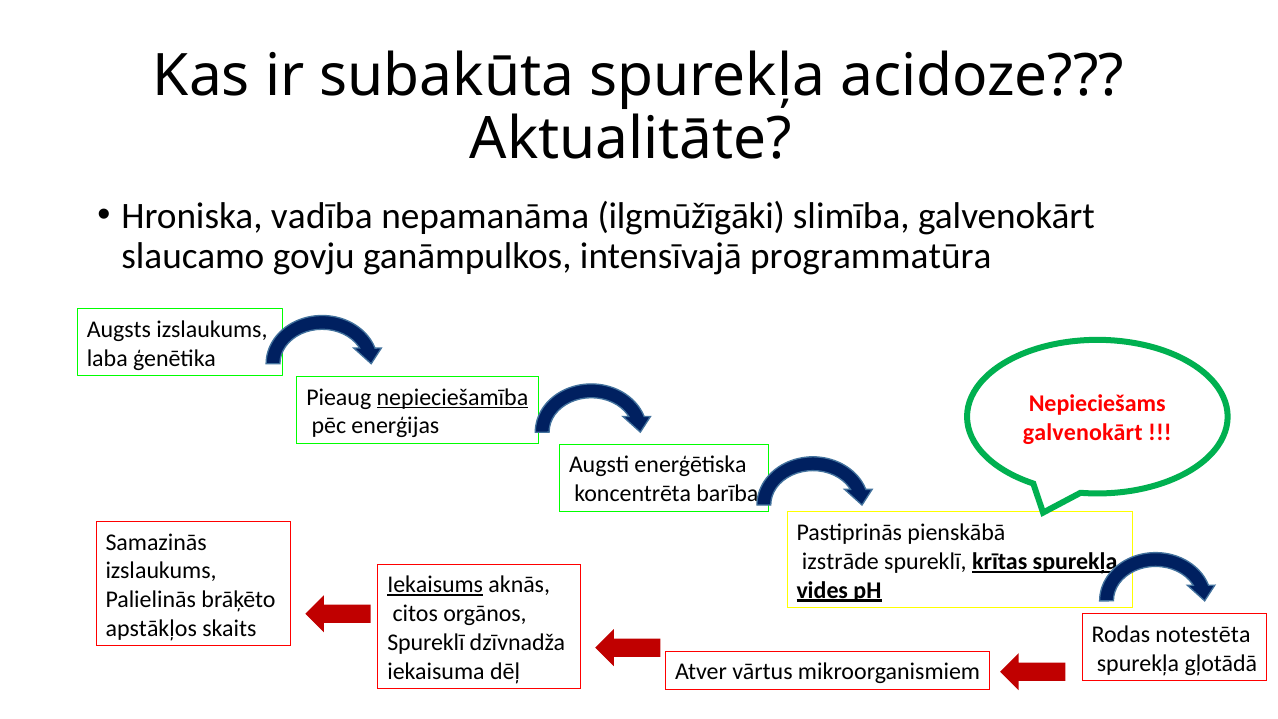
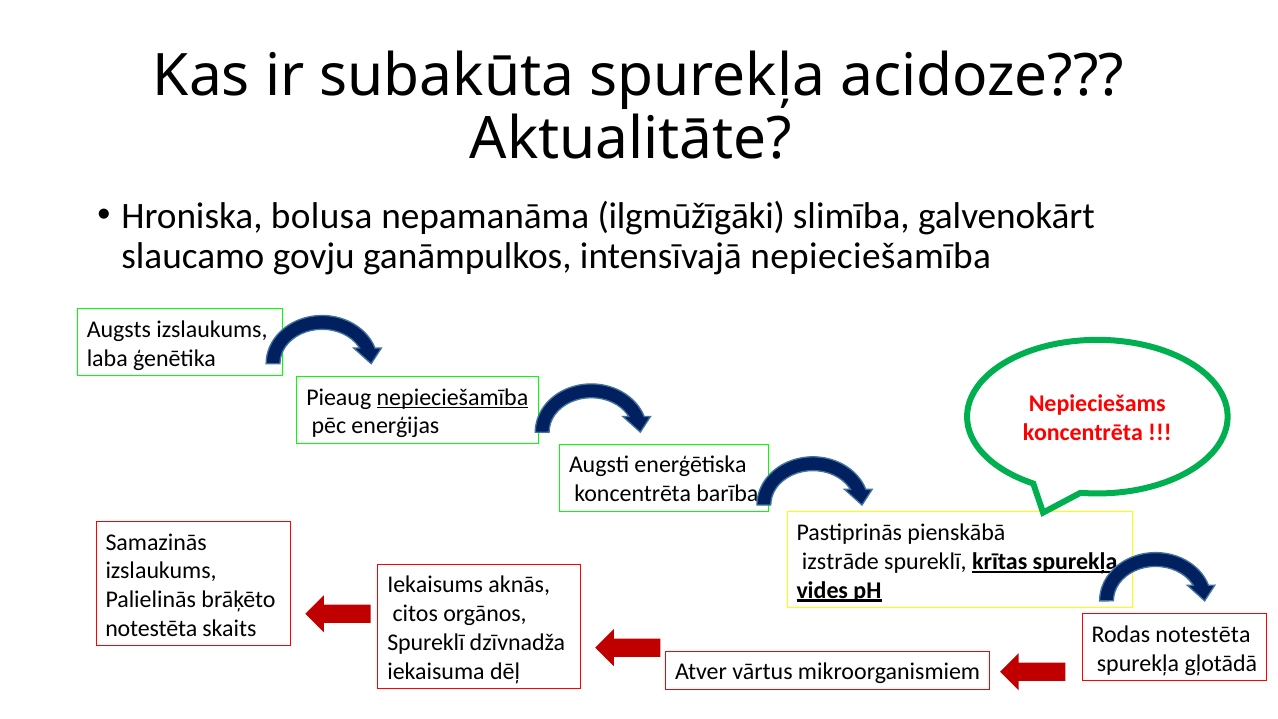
vadība: vadība -> bolusa
intensīvajā programmatūra: programmatūra -> nepieciešamība
galvenokārt at (1083, 433): galvenokārt -> koncentrēta
Iekaisums underline: present -> none
apstākļos at (151, 628): apstākļos -> notestēta
